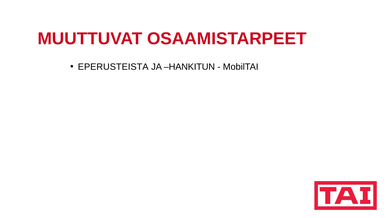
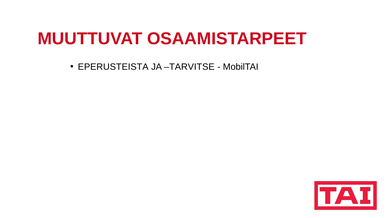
HANKITUN: HANKITUN -> TARVITSE
